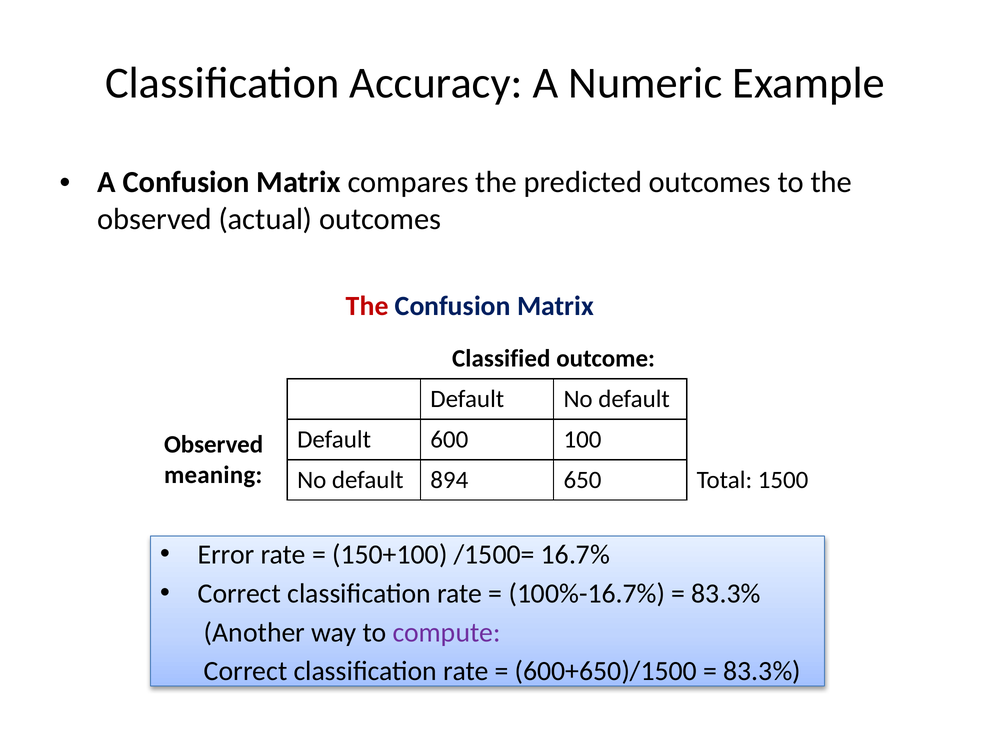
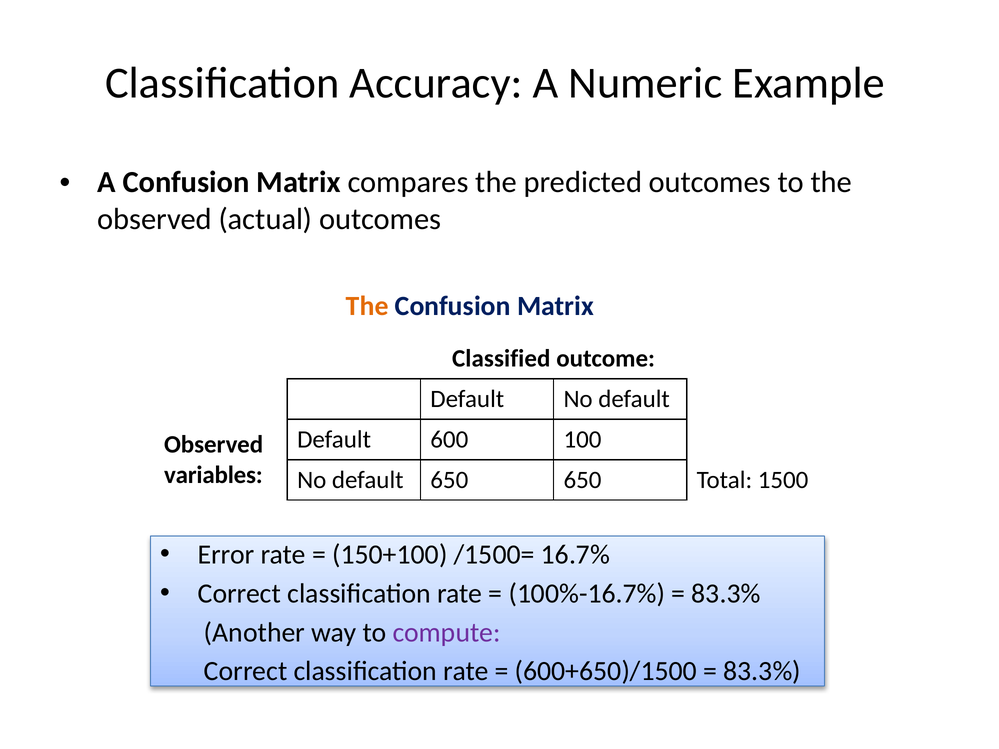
The at (367, 306) colour: red -> orange
meaning: meaning -> variables
default 894: 894 -> 650
